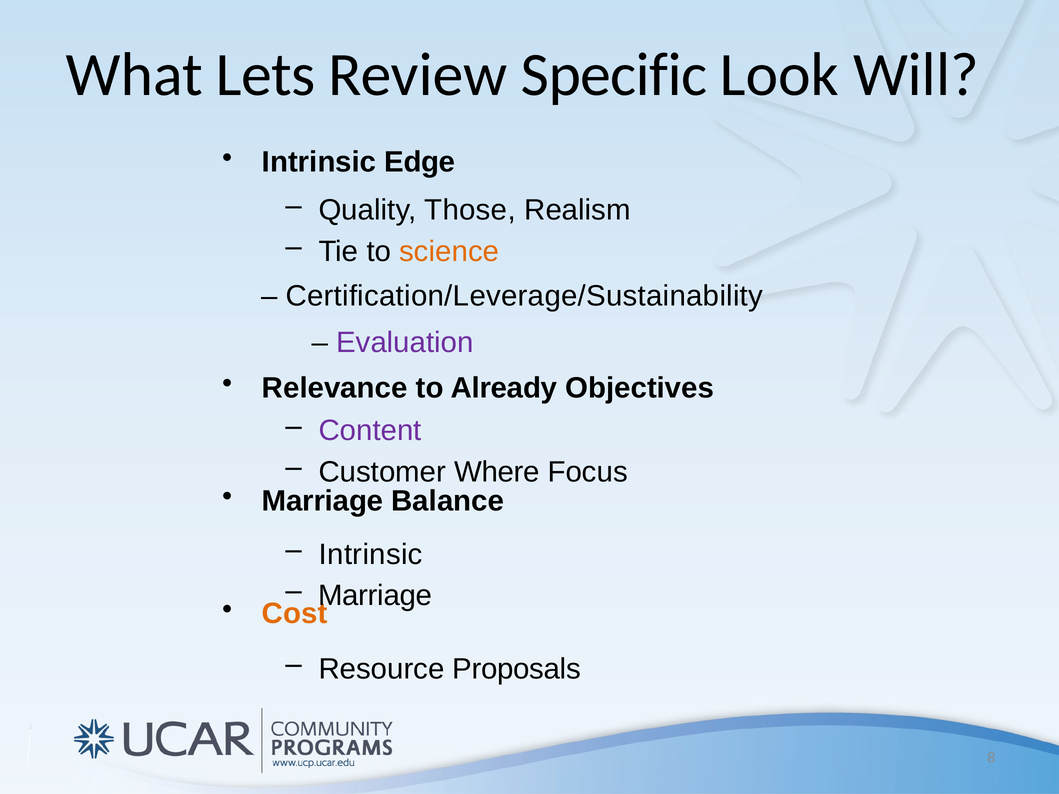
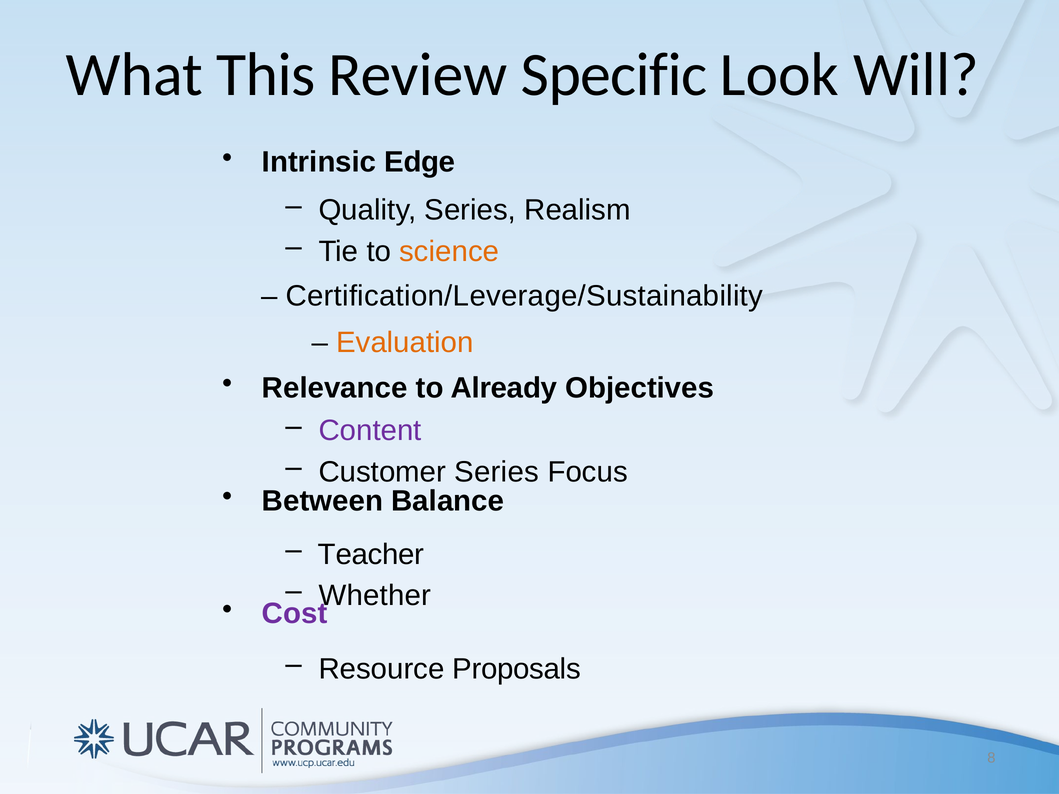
Lets: Lets -> This
Quality Those: Those -> Series
Evaluation colour: purple -> orange
Customer Where: Where -> Series
Marriage at (323, 501): Marriage -> Between
Intrinsic at (371, 554): Intrinsic -> Teacher
Marriage at (375, 596): Marriage -> Whether
Cost colour: orange -> purple
